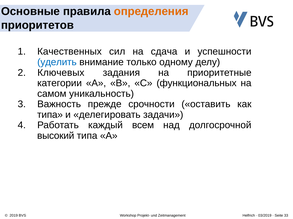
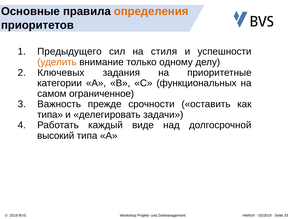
Качественных: Качественных -> Предыдущего
сдача: сдача -> стиля
уделить colour: blue -> orange
уникальность: уникальность -> ограниченное
всем: всем -> виде
